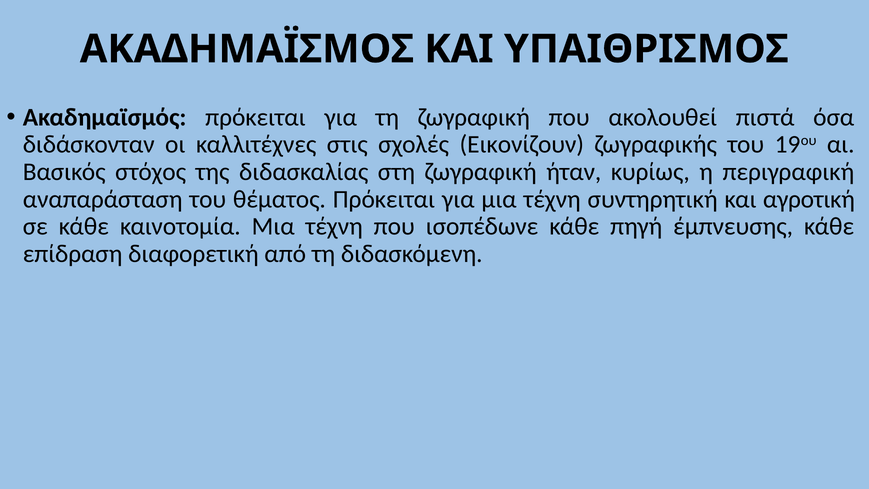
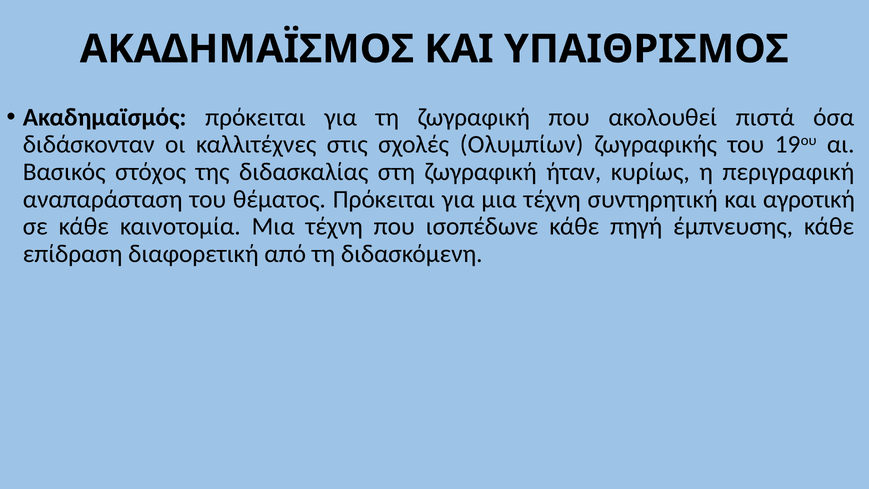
Εικονίζουν: Εικονίζουν -> Ολυμπίων
